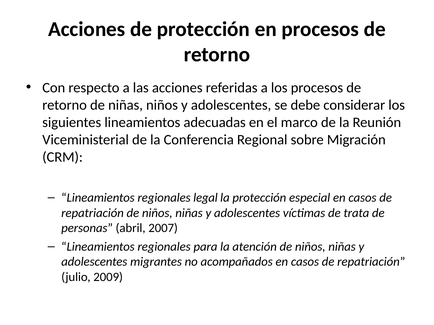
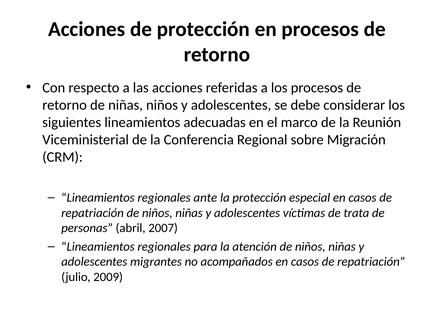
legal: legal -> ante
